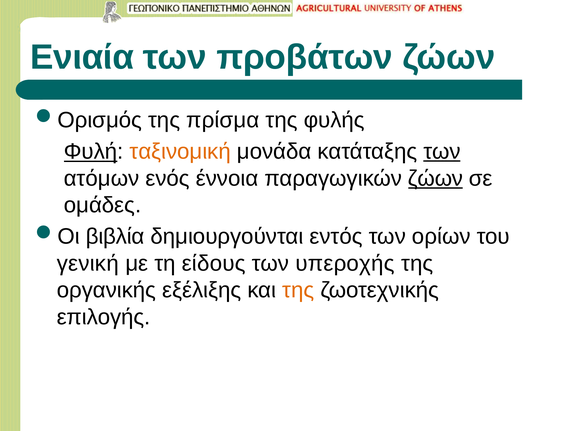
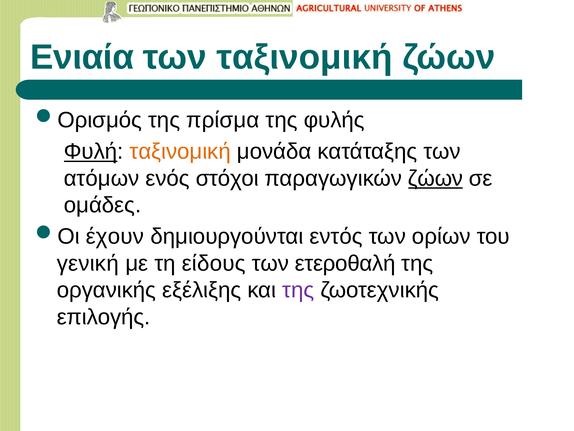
των προβάτων: προβάτων -> ταξινομική
των at (442, 151) underline: present -> none
έννοια: έννοια -> στόχοι
βιβλία: βιβλία -> έχουν
υπεροχής: υπεροχής -> ετεροθαλή
της at (298, 290) colour: orange -> purple
